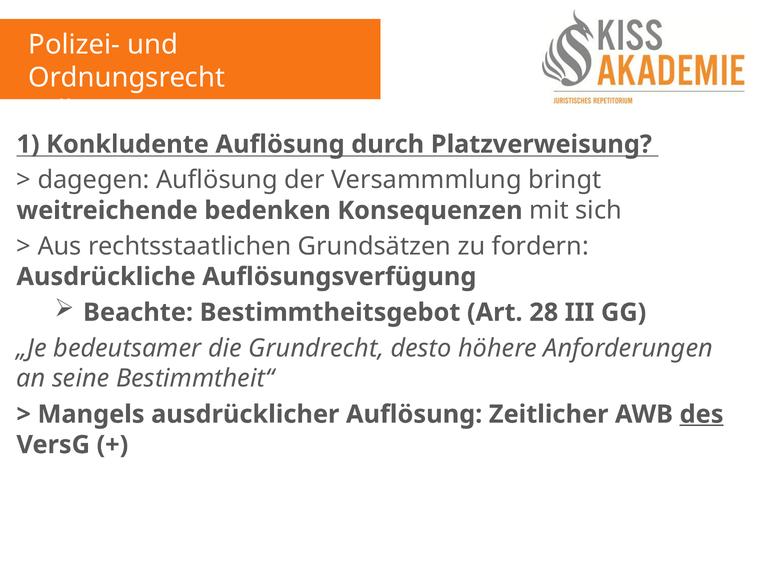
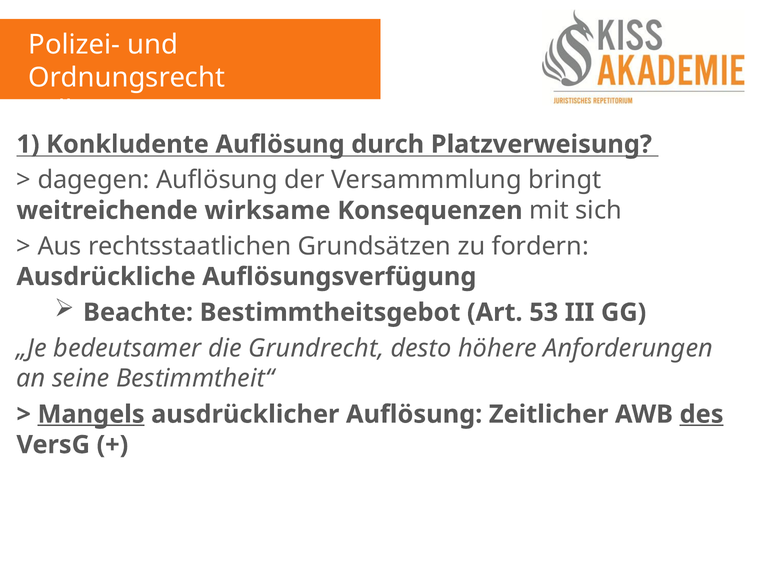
bedenken: bedenken -> wirksame
28: 28 -> 53
Mangels underline: none -> present
